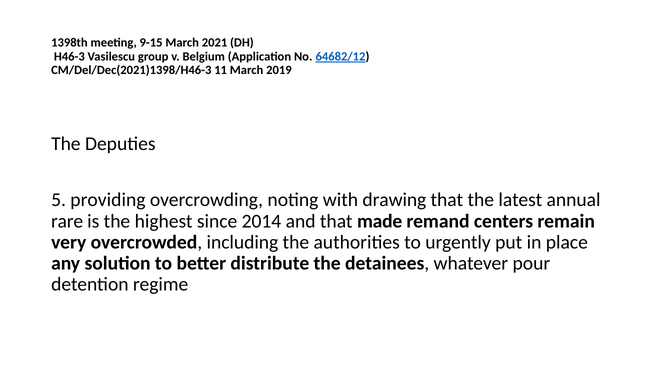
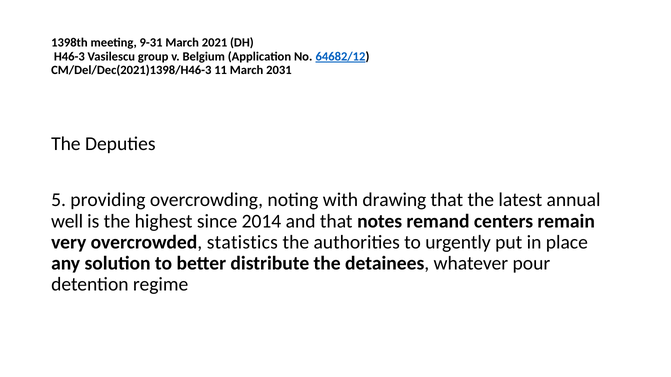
9-15: 9-15 -> 9-31
2019: 2019 -> 2031
rare: rare -> well
made: made -> notes
including: including -> statistics
